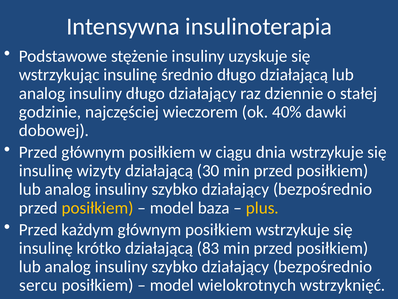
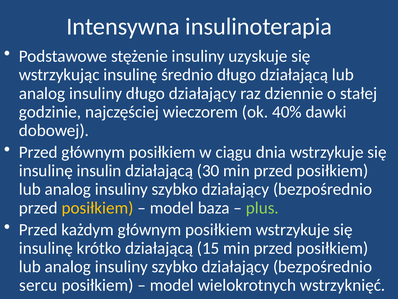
wizyty: wizyty -> insulin
plus colour: yellow -> light green
83: 83 -> 15
